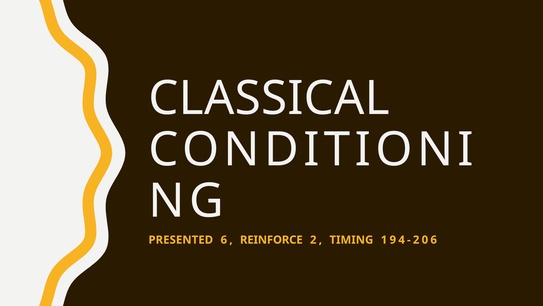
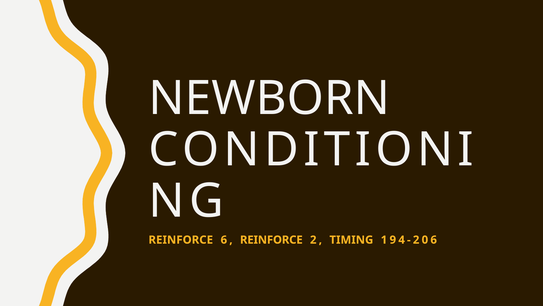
CLASSICAL: CLASSICAL -> NEWBORN
PRESENTED at (181, 239): PRESENTED -> REINFORCE
